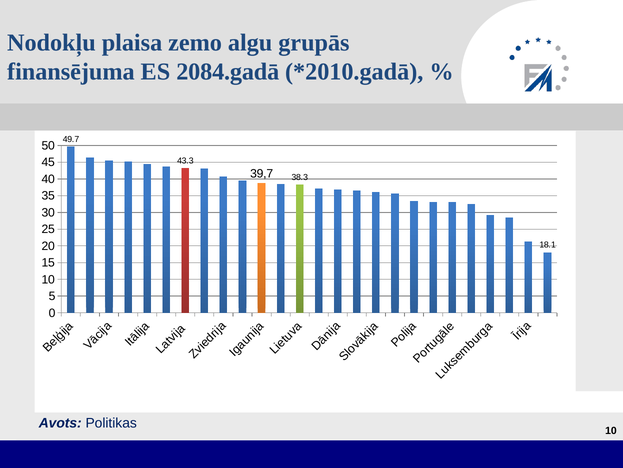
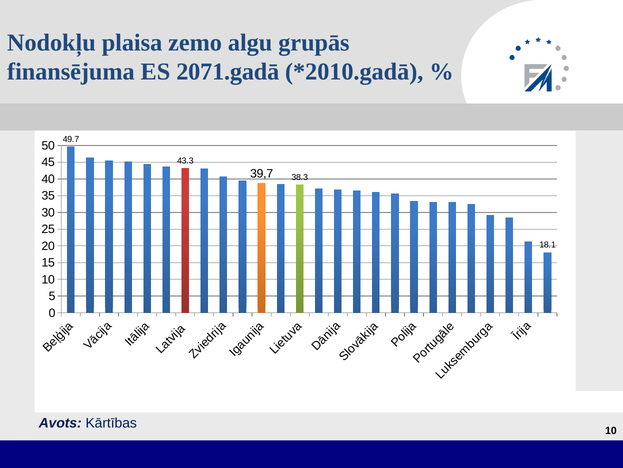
2084.gadā: 2084.gadā -> 2071.gadā
Politikas: Politikas -> Kārtības
